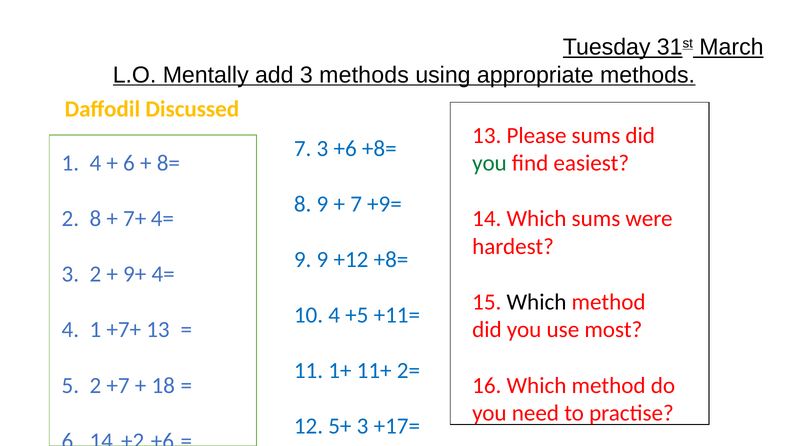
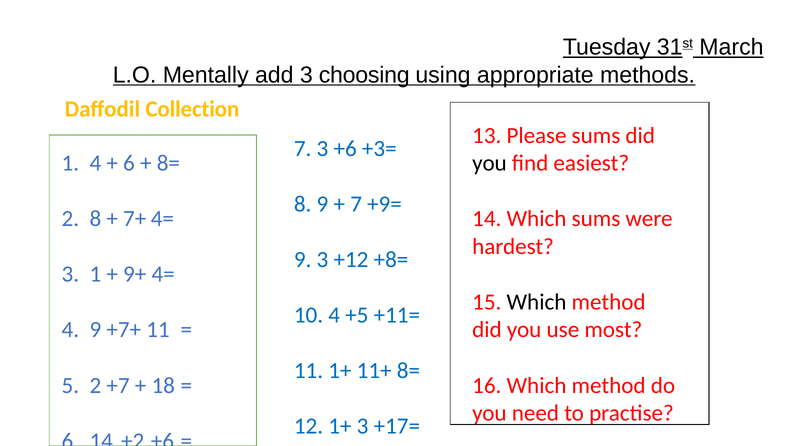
3 methods: methods -> choosing
Discussed: Discussed -> Collection
+6 +8=: +8= -> +3=
you at (489, 163) colour: green -> black
9 9: 9 -> 3
3 2: 2 -> 1
4 1: 1 -> 9
+7+ 13: 13 -> 11
11+ 2=: 2= -> 8=
12 5+: 5+ -> 1+
